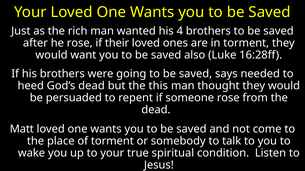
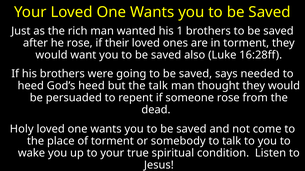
4: 4 -> 1
God’s dead: dead -> heed
the this: this -> talk
Matt: Matt -> Holy
